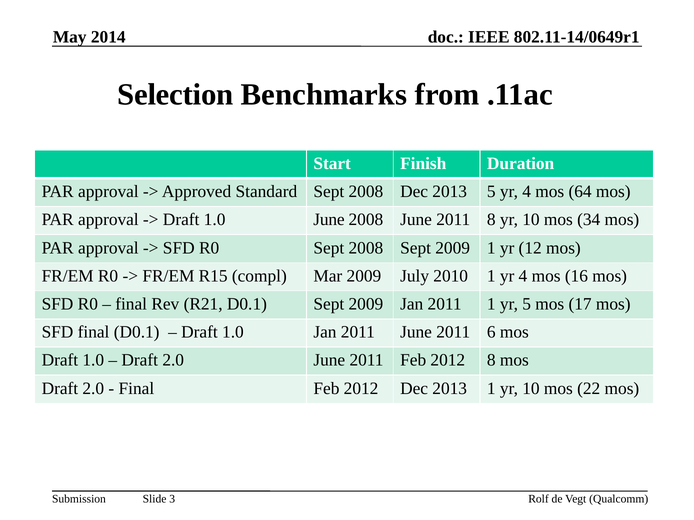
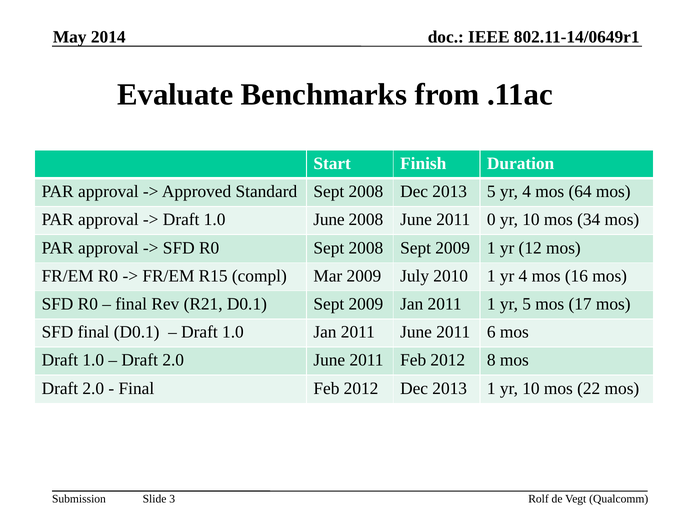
Selection: Selection -> Evaluate
2011 8: 8 -> 0
